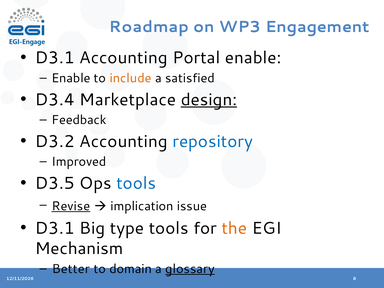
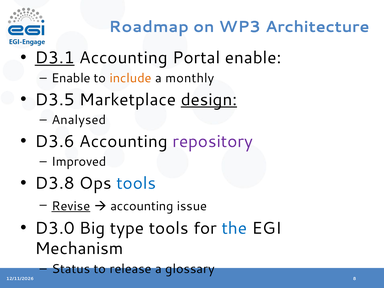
Engagement: Engagement -> Architecture
D3.1 at (55, 58) underline: none -> present
satisfied: satisfied -> monthly
D3.4: D3.4 -> D3.5
Feedback: Feedback -> Analysed
D3.2: D3.2 -> D3.6
repository colour: blue -> purple
D3.5: D3.5 -> D3.8
implication at (142, 206): implication -> accounting
D3.1 at (55, 228): D3.1 -> D3.0
the colour: orange -> blue
Better: Better -> Status
domain: domain -> release
glossary underline: present -> none
